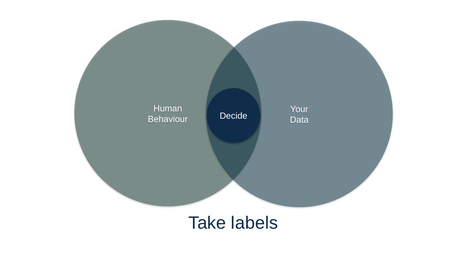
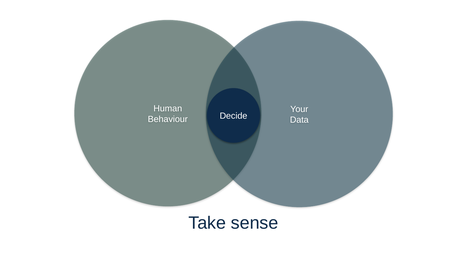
labels: labels -> sense
